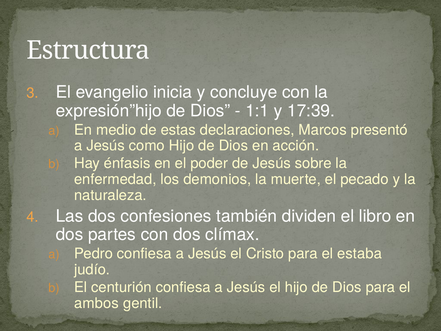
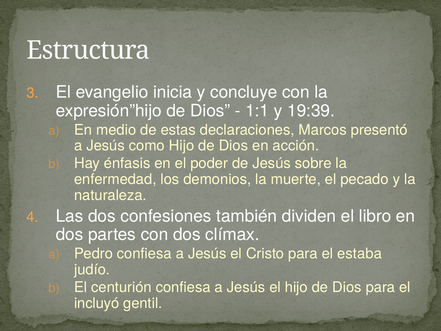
17:39: 17:39 -> 19:39
ambos: ambos -> incluyó
